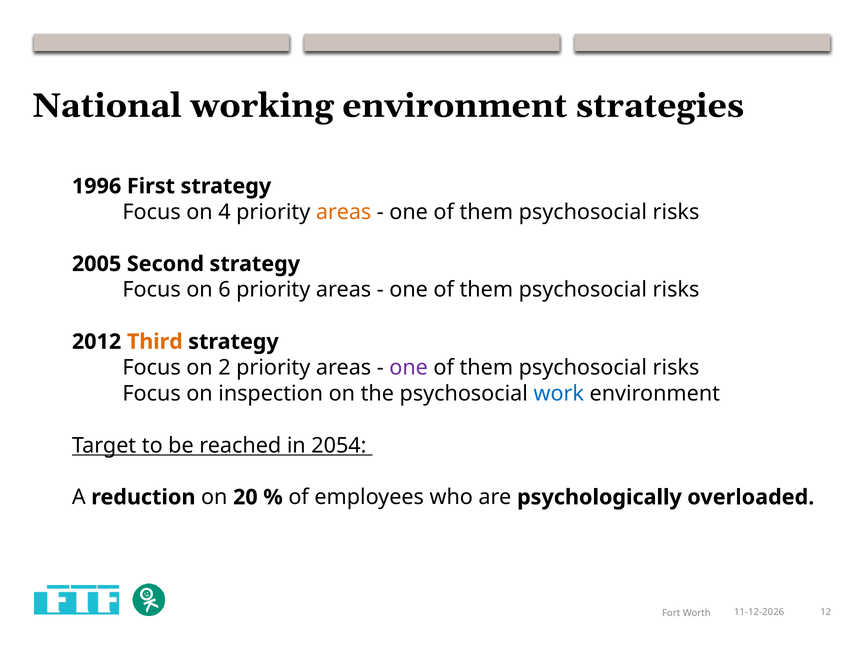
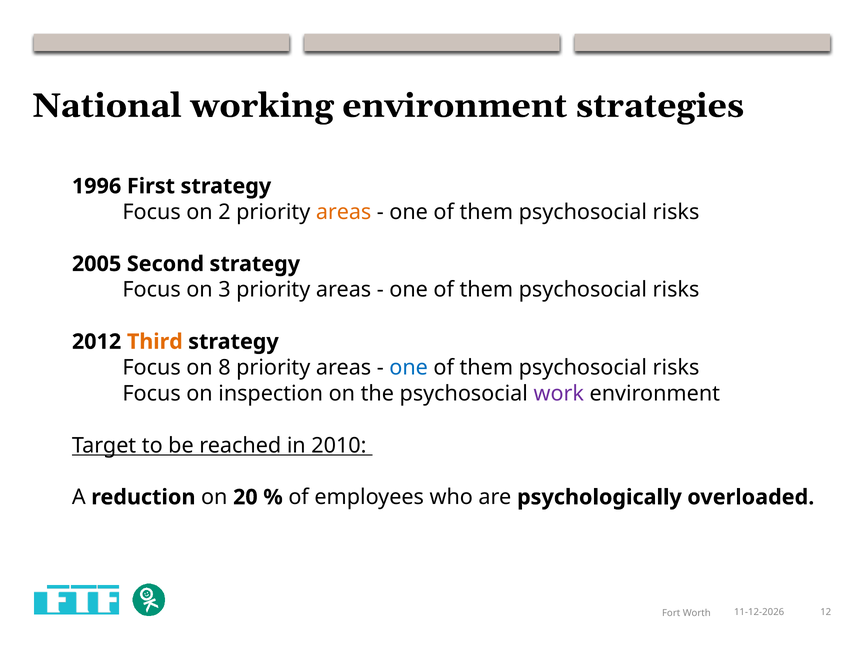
4: 4 -> 2
6: 6 -> 3
2: 2 -> 8
one at (409, 368) colour: purple -> blue
work colour: blue -> purple
2054: 2054 -> 2010
